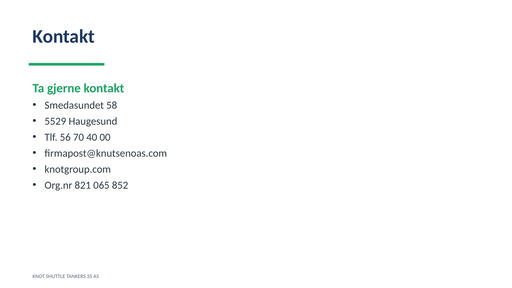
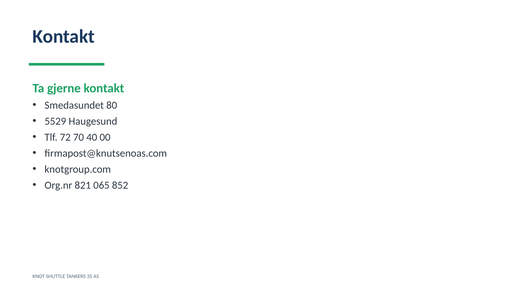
58: 58 -> 80
56: 56 -> 72
